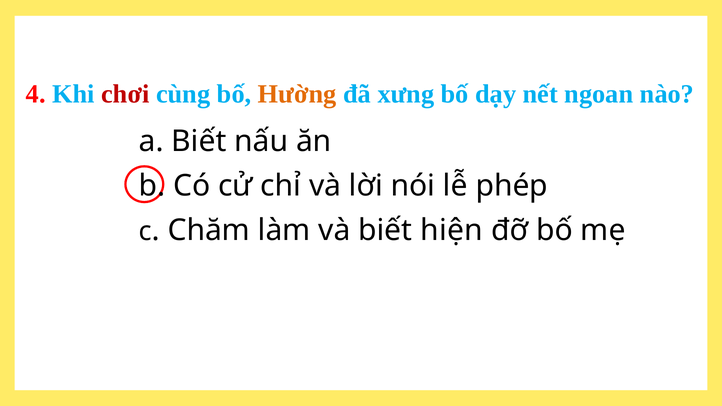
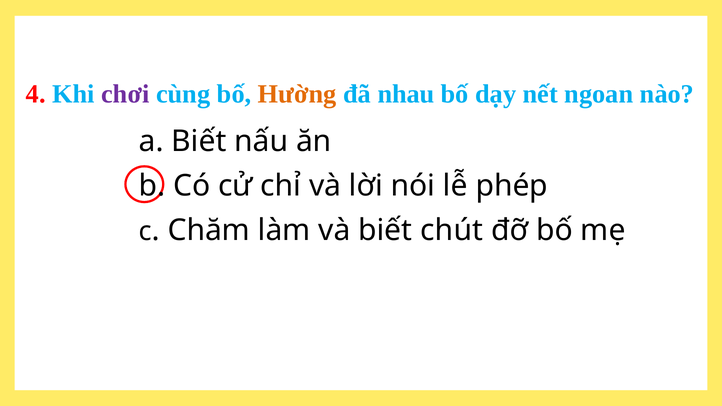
chơi colour: red -> purple
xưng: xưng -> nhau
hiện: hiện -> chút
